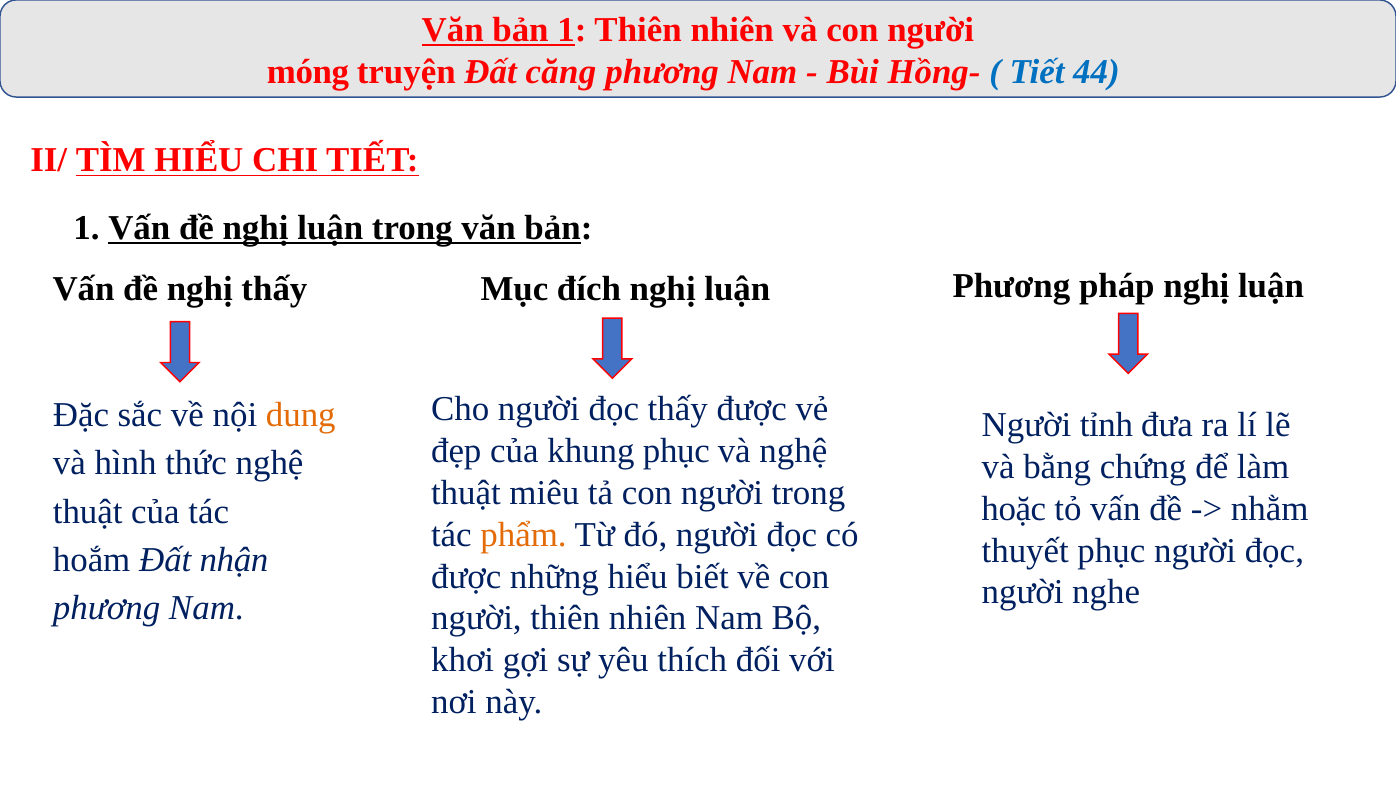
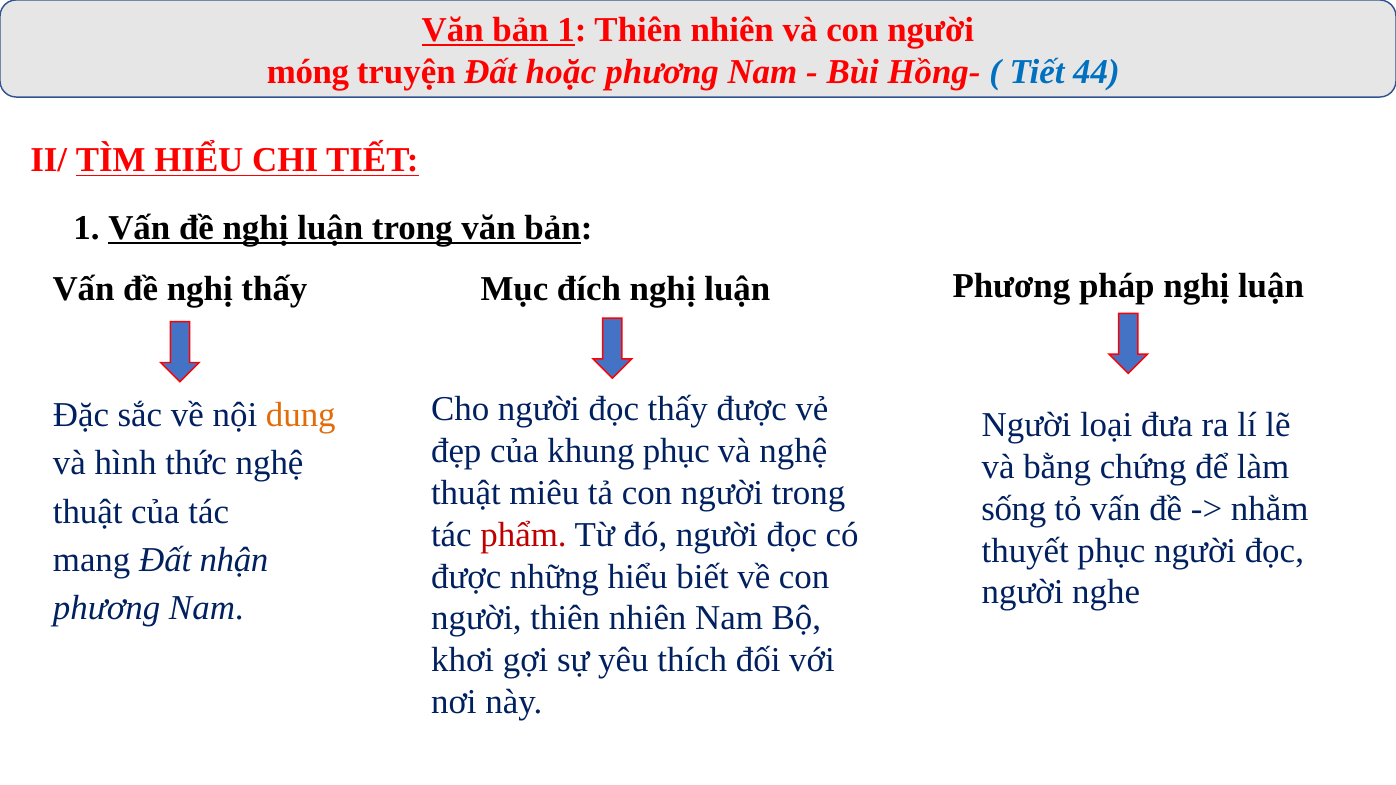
căng: căng -> hoặc
tỉnh: tỉnh -> loại
hoặc: hoặc -> sống
phẩm colour: orange -> red
hoắm: hoắm -> mang
